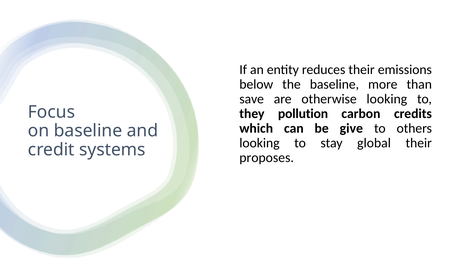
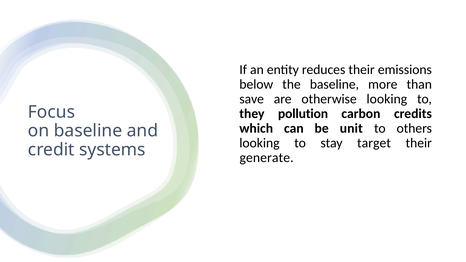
give: give -> unit
global: global -> target
proposes: proposes -> generate
